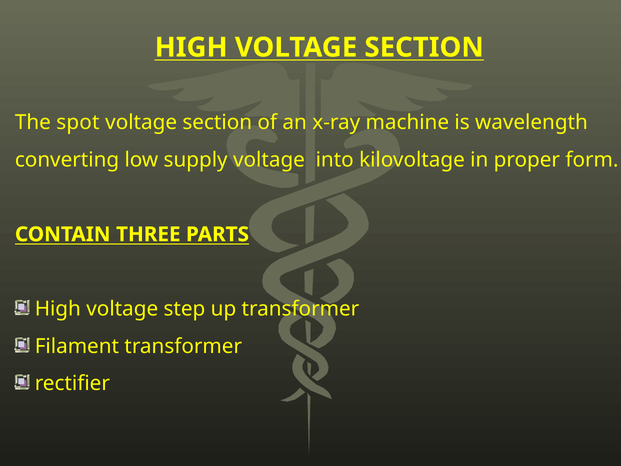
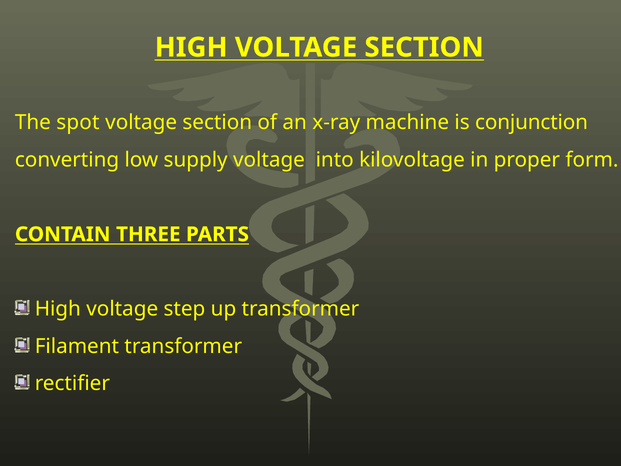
wavelength: wavelength -> conjunction
